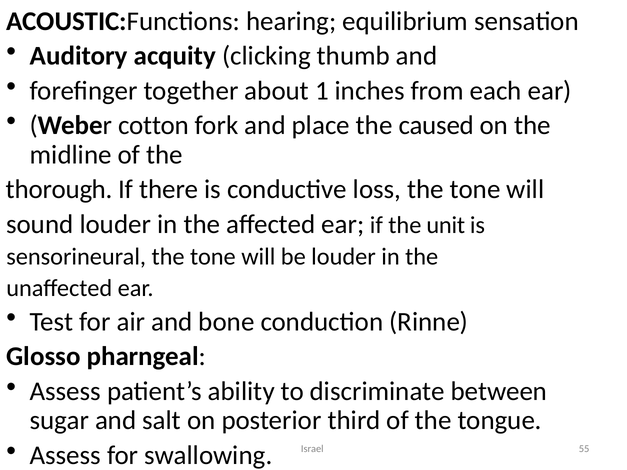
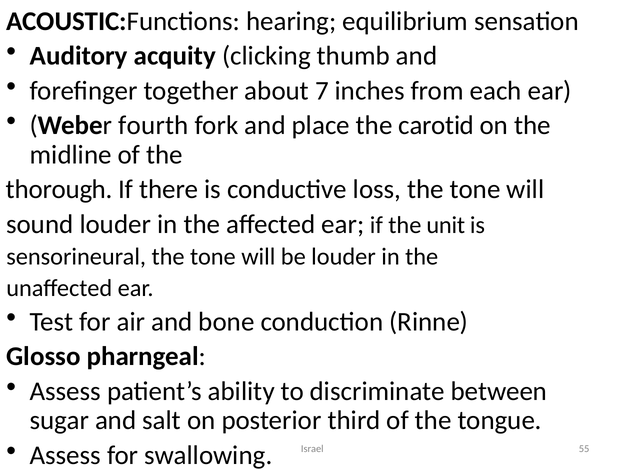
1: 1 -> 7
cotton: cotton -> fourth
caused: caused -> carotid
